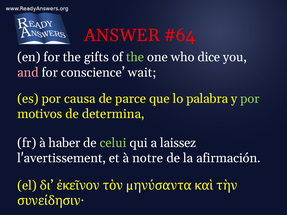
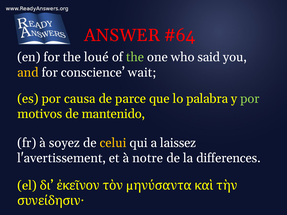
gifts: gifts -> loué
dice: dice -> said
and colour: pink -> yellow
determina: determina -> mantenido
haber: haber -> soyez
celui colour: light green -> yellow
afirmación: afirmación -> differences
